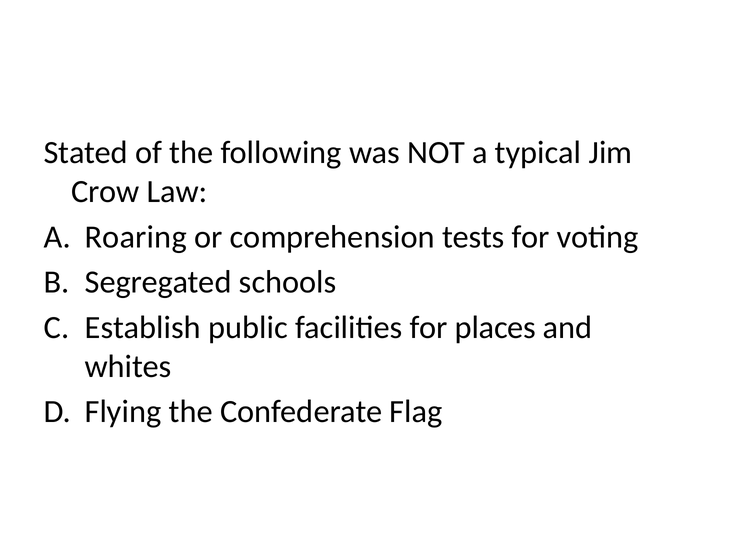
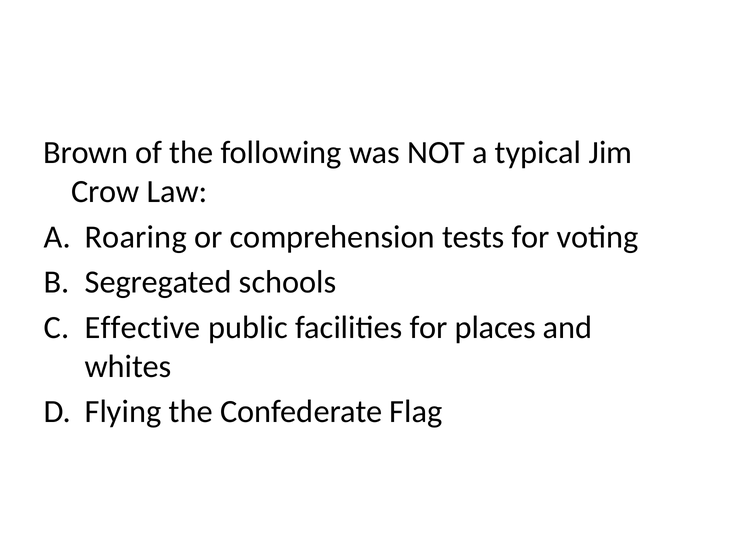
Stated: Stated -> Brown
Establish: Establish -> Effective
